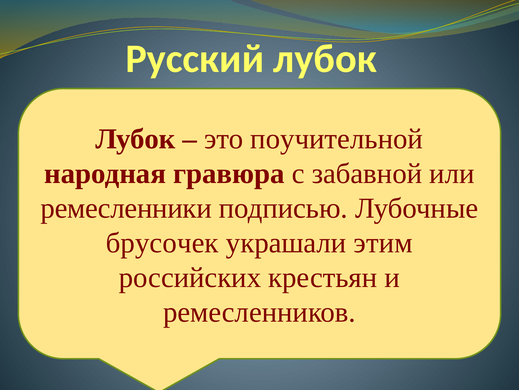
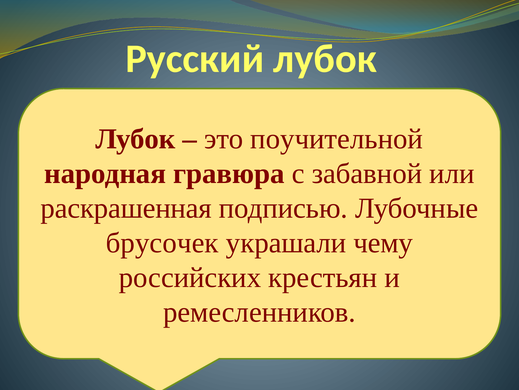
ремесленники: ремесленники -> раскрашенная
этим: этим -> чему
